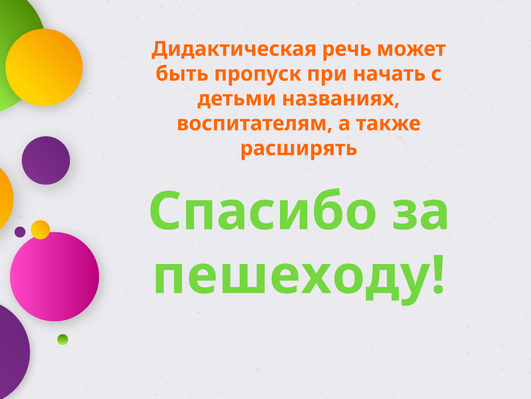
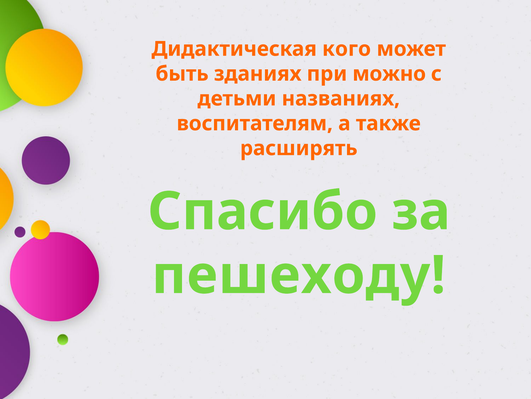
речь: речь -> кого
пропуск: пропуск -> зданиях
начать: начать -> можно
